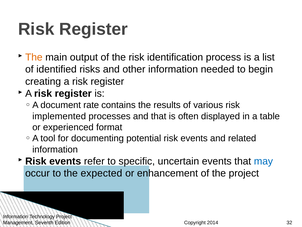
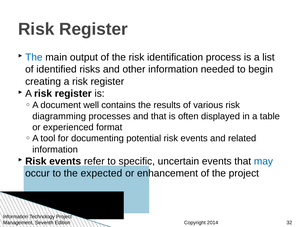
The at (34, 57) colour: orange -> blue
rate: rate -> well
implemented: implemented -> diagramming
